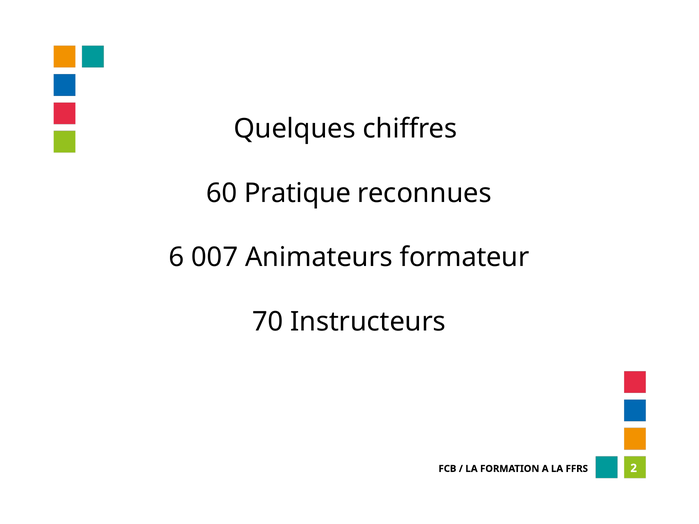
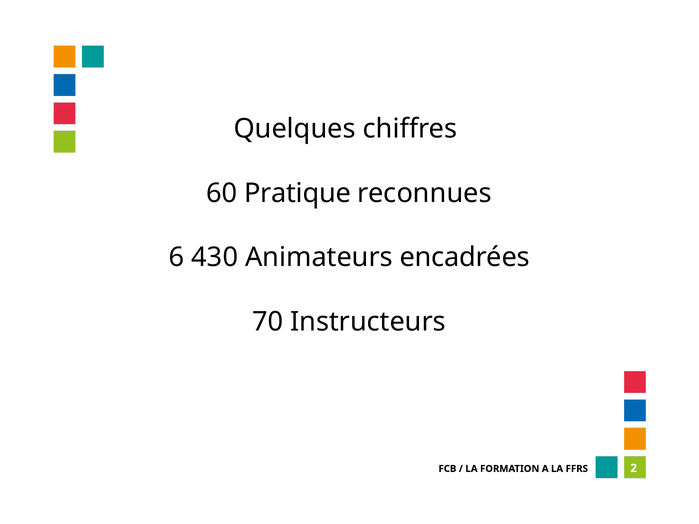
007: 007 -> 430
formateur: formateur -> encadrées
